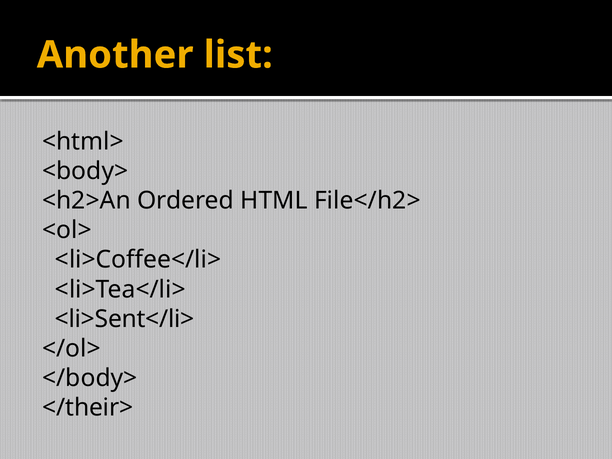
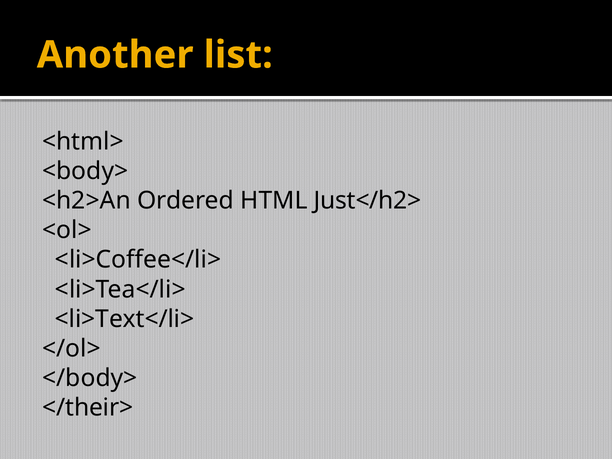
File</h2>: File</h2> -> Just</h2>
<li>Sent</li>: <li>Sent</li> -> <li>Text</li>
